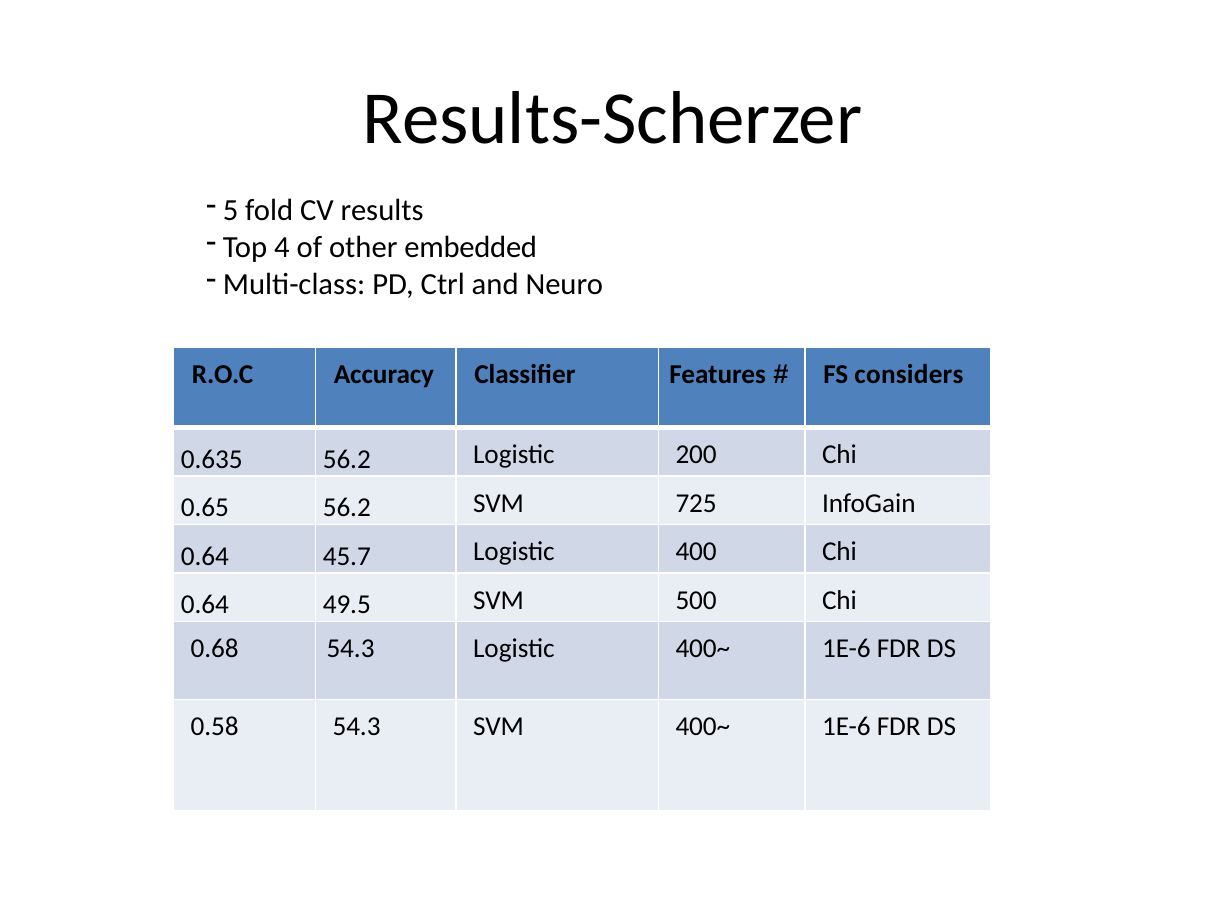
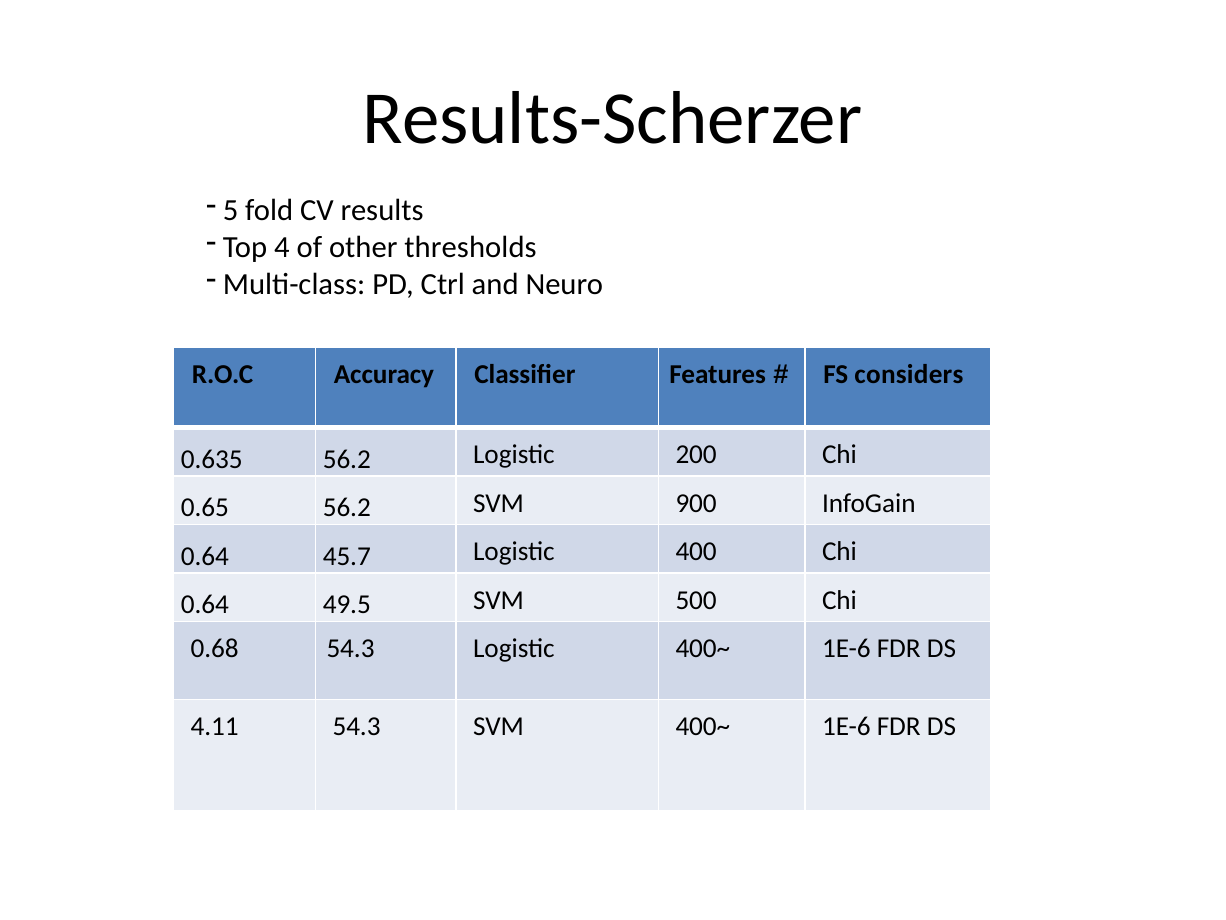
embedded: embedded -> thresholds
725: 725 -> 900
0.58: 0.58 -> 4.11
